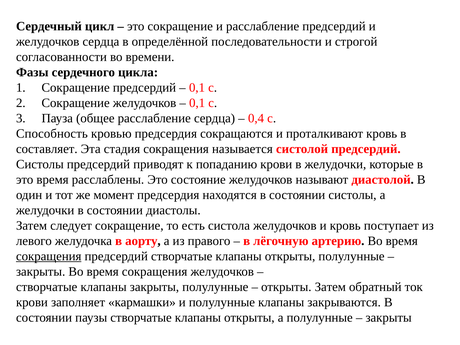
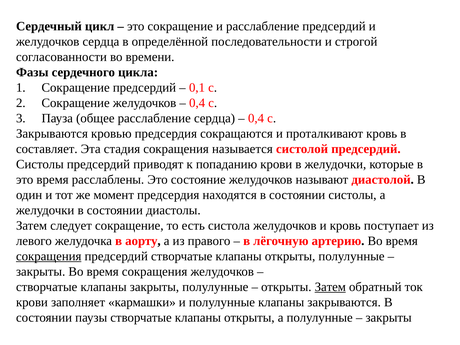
0,1 at (197, 103): 0,1 -> 0,4
Способность at (52, 134): Способность -> Закрываются
Затем at (330, 287) underline: none -> present
